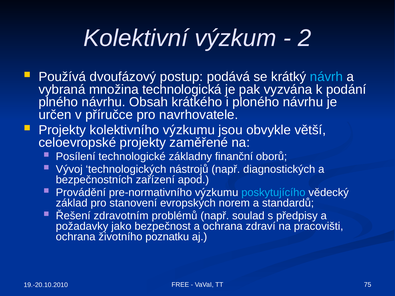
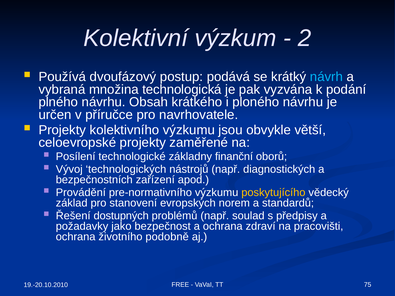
poskytujícího colour: light blue -> yellow
zdravotním: zdravotním -> dostupných
poznatku: poznatku -> podobně
